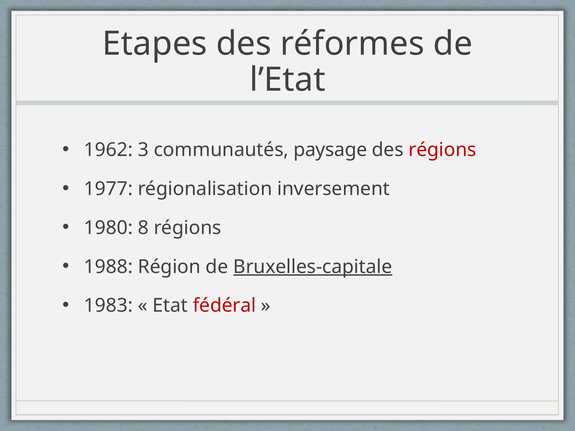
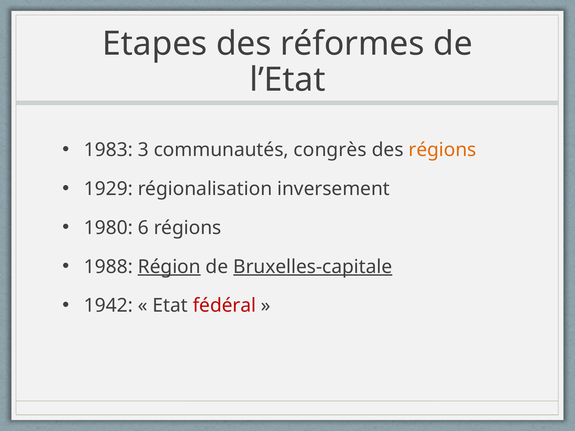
1962: 1962 -> 1983
paysage: paysage -> congrès
régions at (442, 150) colour: red -> orange
1977: 1977 -> 1929
8: 8 -> 6
Région underline: none -> present
1983: 1983 -> 1942
